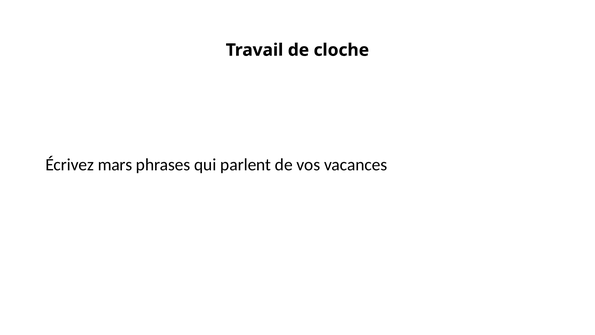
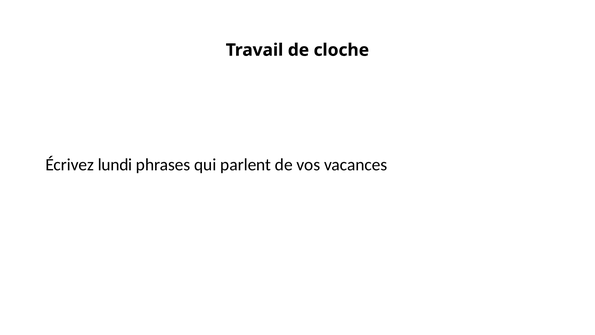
mars: mars -> lundi
